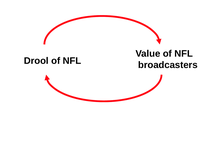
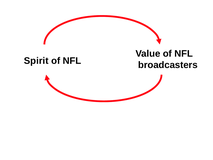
Drool: Drool -> Spirit
